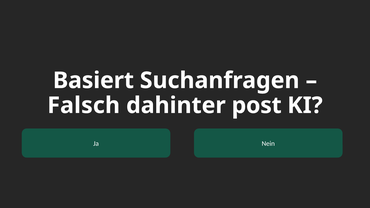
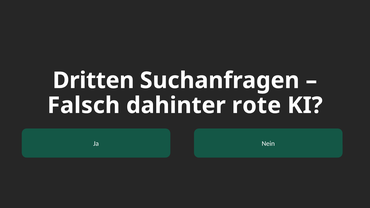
Basiert: Basiert -> Dritten
post: post -> rote
